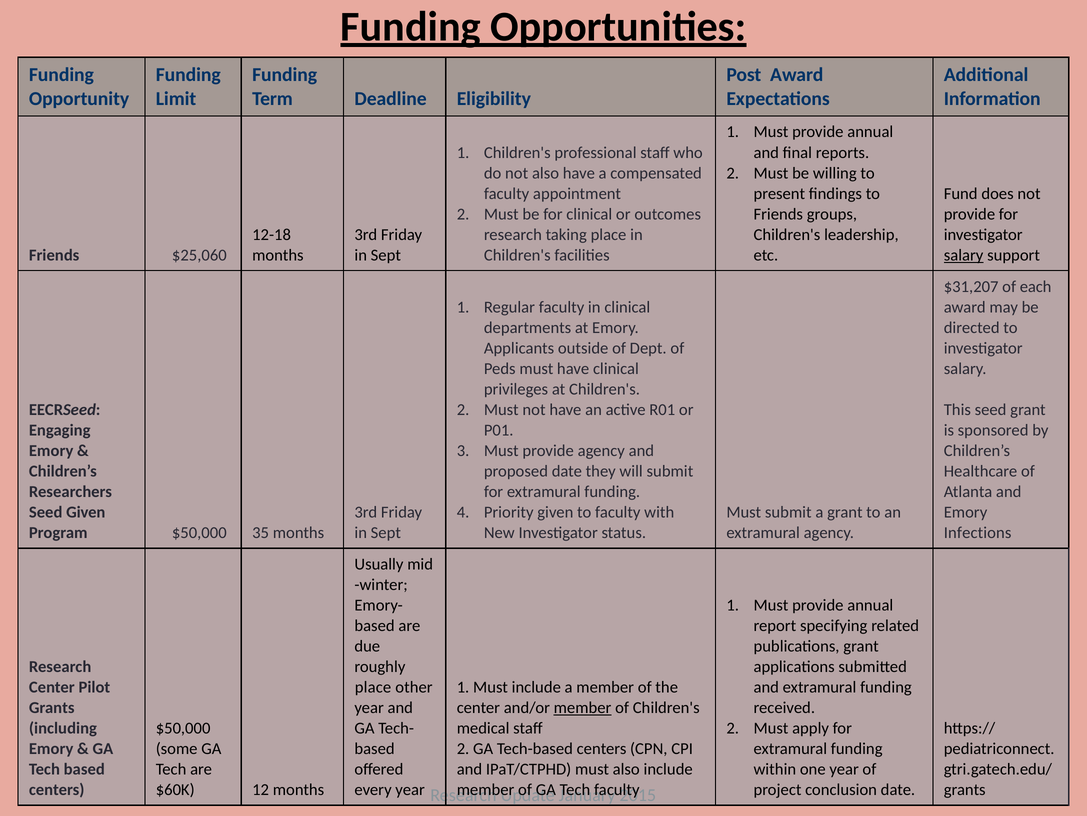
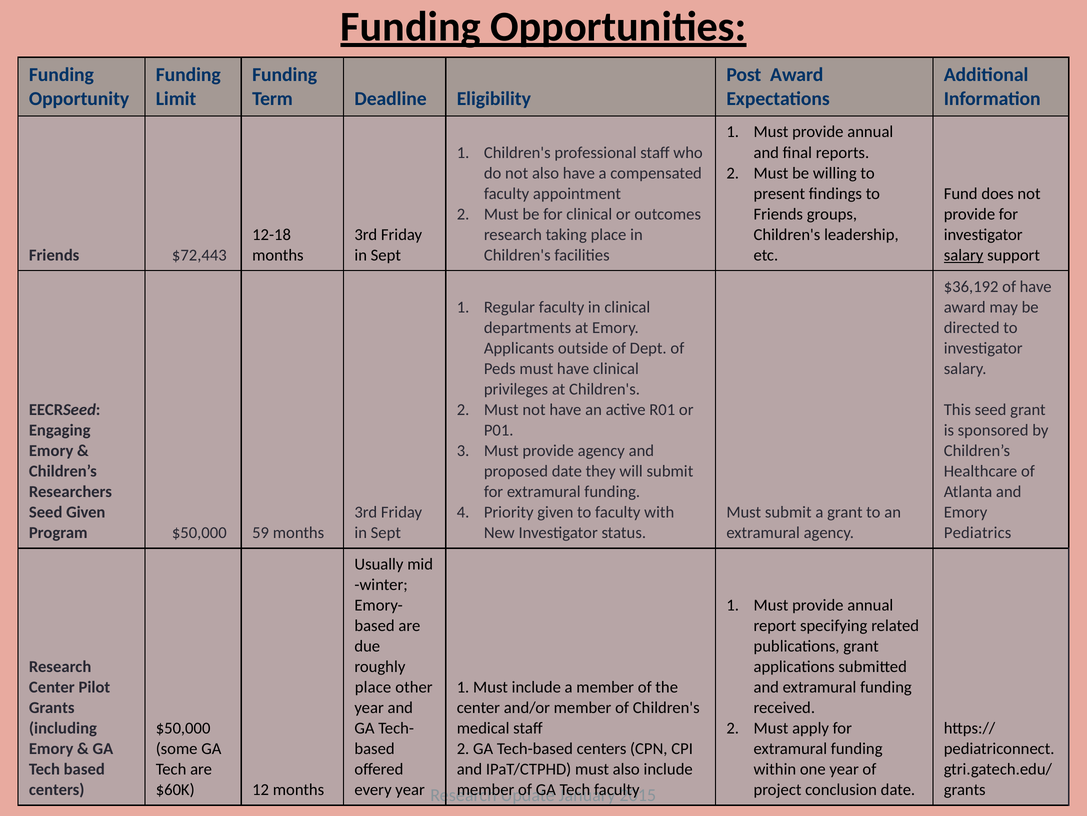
$25,060: $25,060 -> $72,443
$31,207: $31,207 -> $36,192
of each: each -> have
35: 35 -> 59
Infections: Infections -> Pediatrics
member at (583, 707) underline: present -> none
